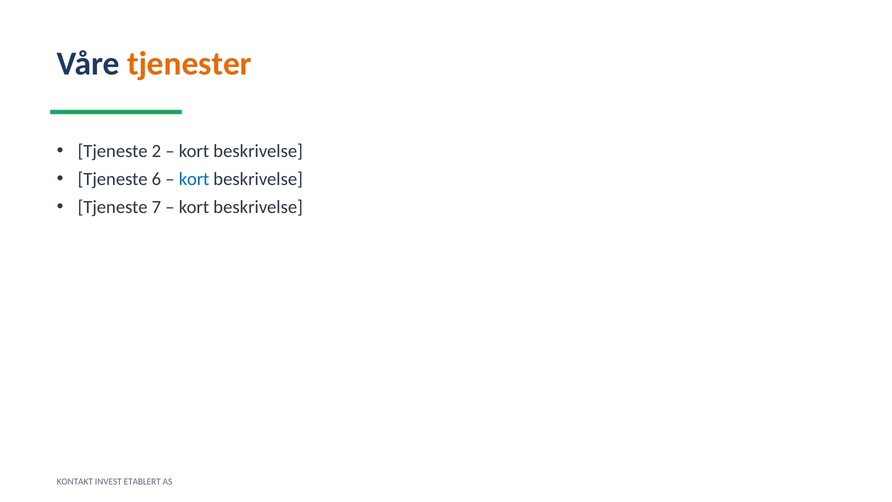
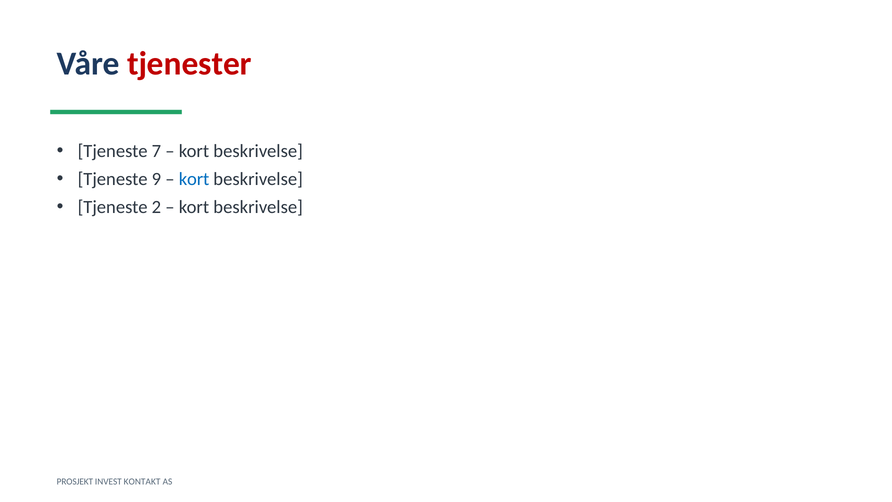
tjenester colour: orange -> red
2: 2 -> 7
6: 6 -> 9
7: 7 -> 2
KONTAKT: KONTAKT -> PROSJEKT
ETABLERT: ETABLERT -> KONTAKT
